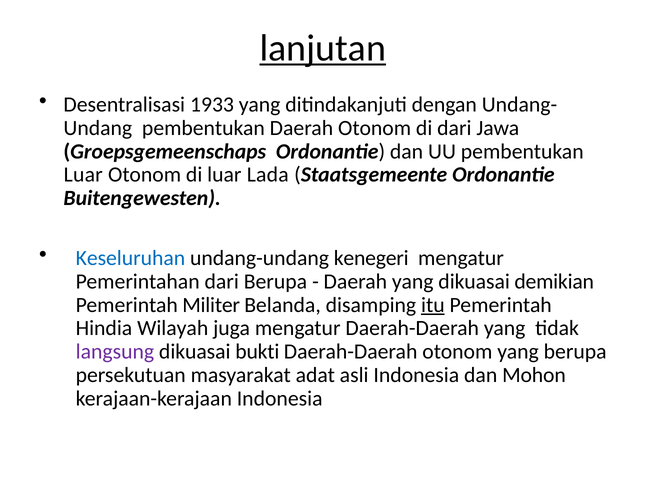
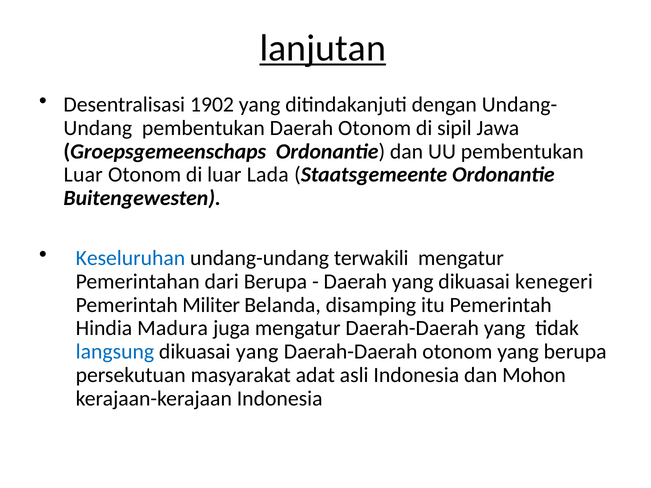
1933: 1933 -> 1902
di dari: dari -> sipil
kenegeri: kenegeri -> terwakili
demikian: demikian -> kenegeri
itu underline: present -> none
Wilayah: Wilayah -> Madura
langsung colour: purple -> blue
dikuasai bukti: bukti -> yang
